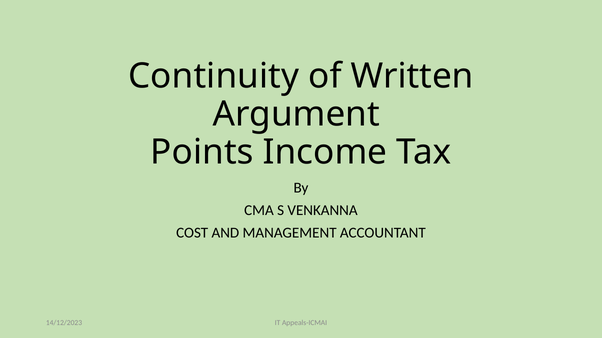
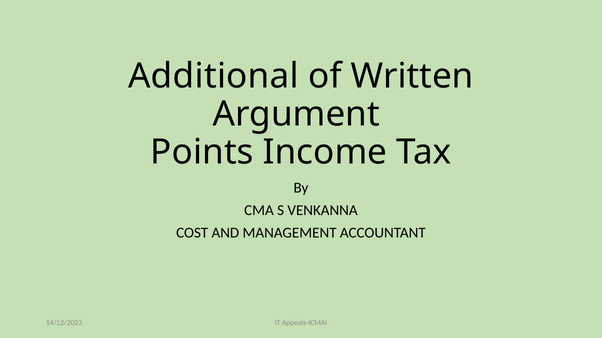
Continuity: Continuity -> Additional
